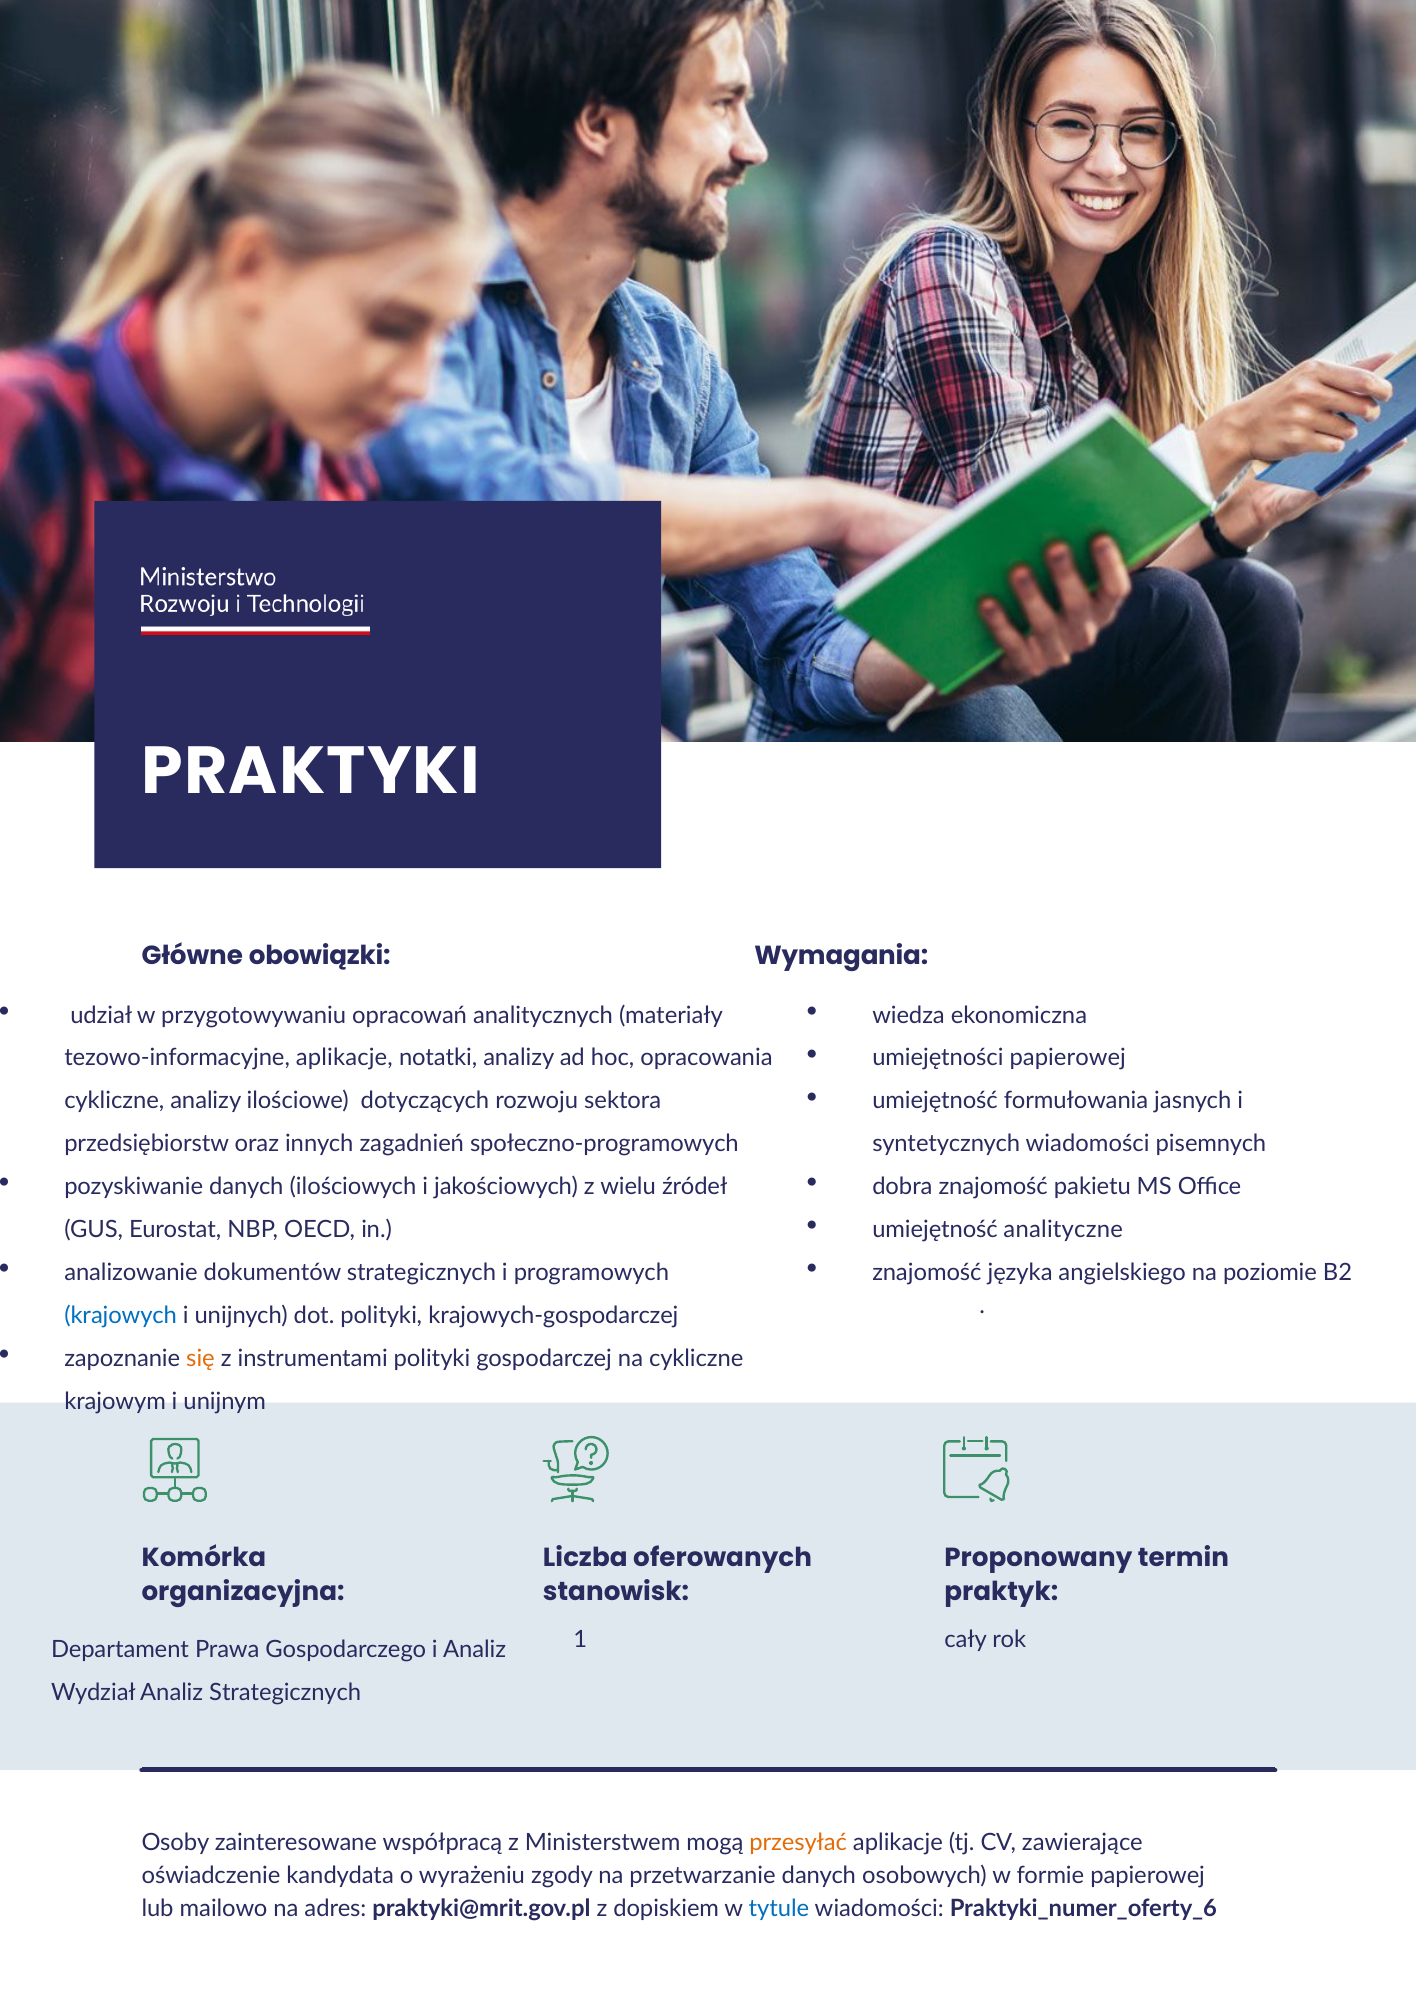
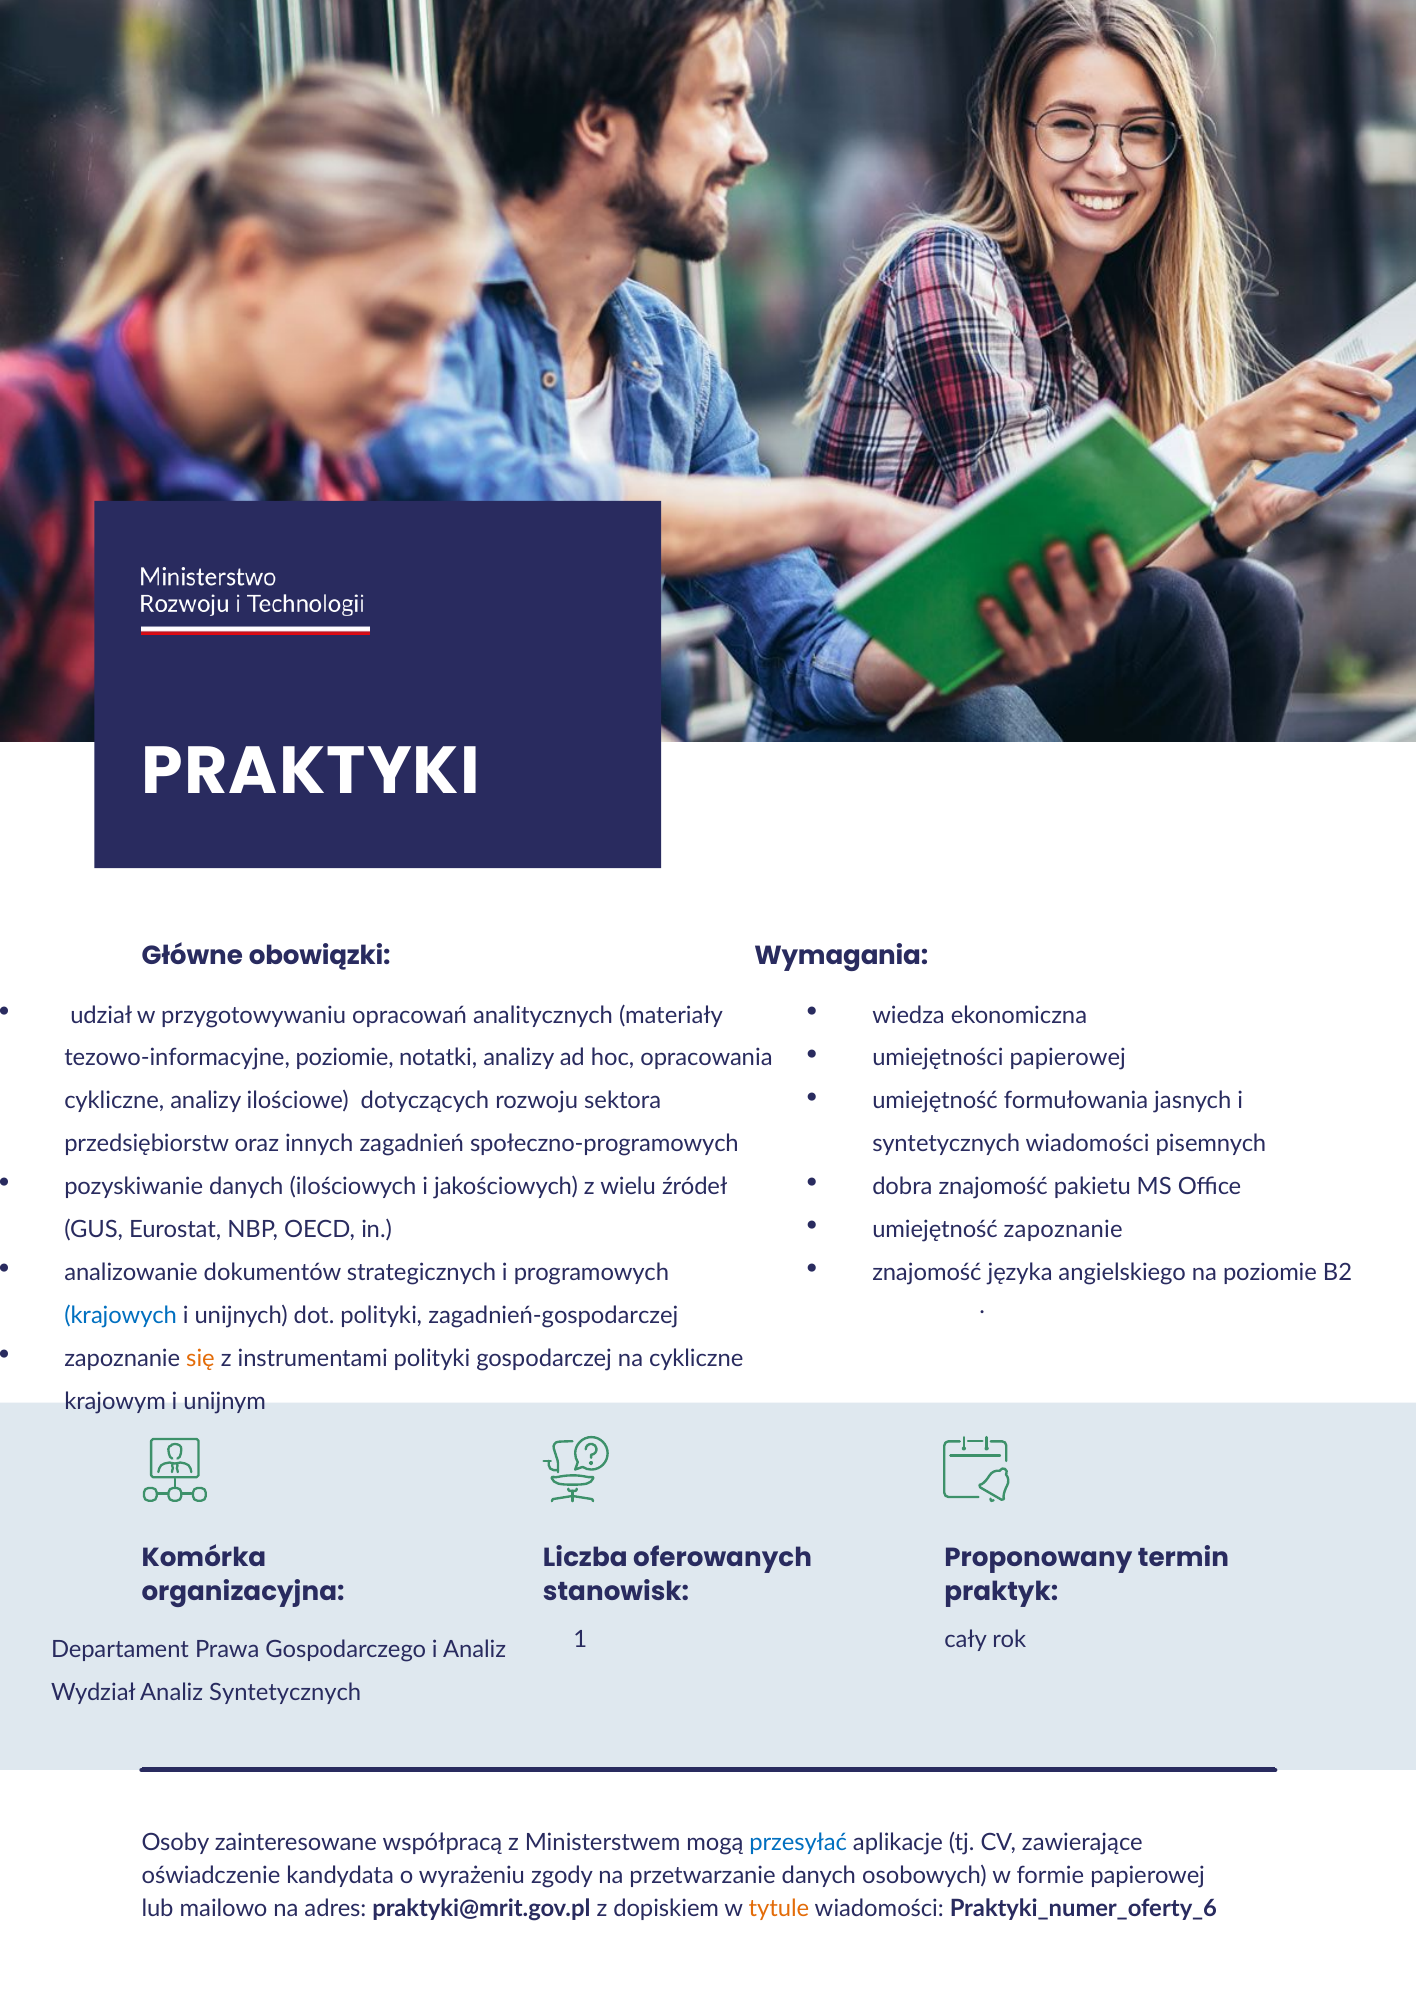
tezowo-informacyjne aplikacje: aplikacje -> poziomie
umiejętność analityczne: analityczne -> zapoznanie
krajowych-gospodarczej: krajowych-gospodarczej -> zagadnień-gospodarczej
Analiz Strategicznych: Strategicznych -> Syntetycznych
przesyłać colour: orange -> blue
tytule colour: blue -> orange
